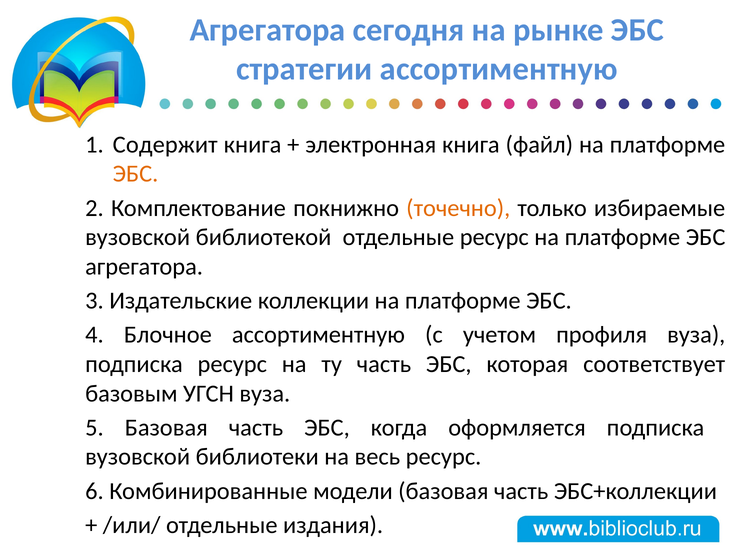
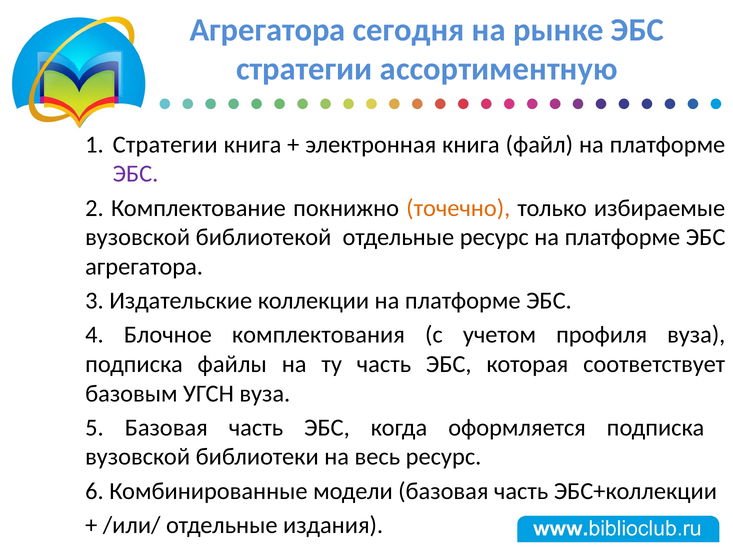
Содержит at (165, 145): Содержит -> Стратегии
ЭБС at (136, 174) colour: orange -> purple
Блочное ассортиментную: ассортиментную -> комплектования
подписка ресурс: ресурс -> файлы
